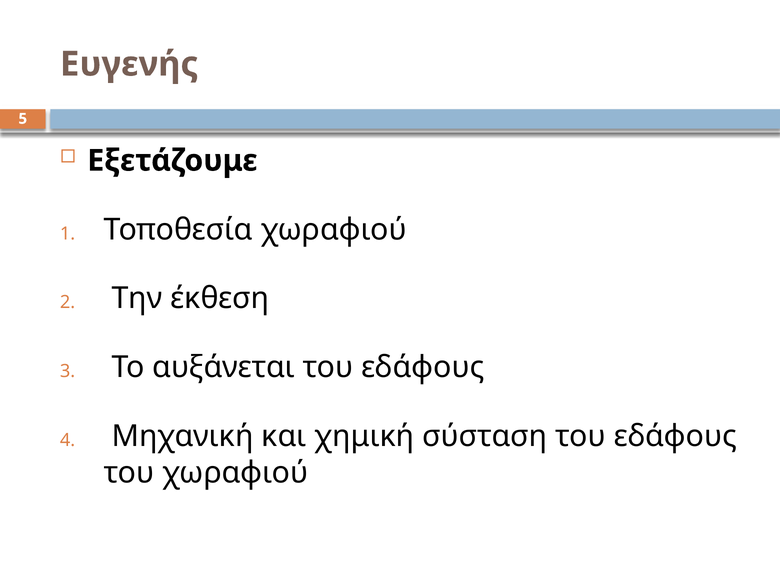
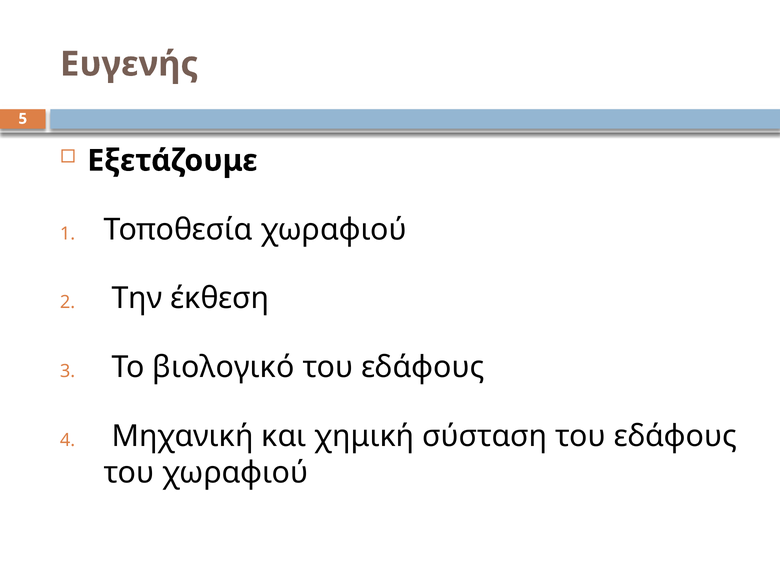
αυξάνεται: αυξάνεται -> βιολογικό
